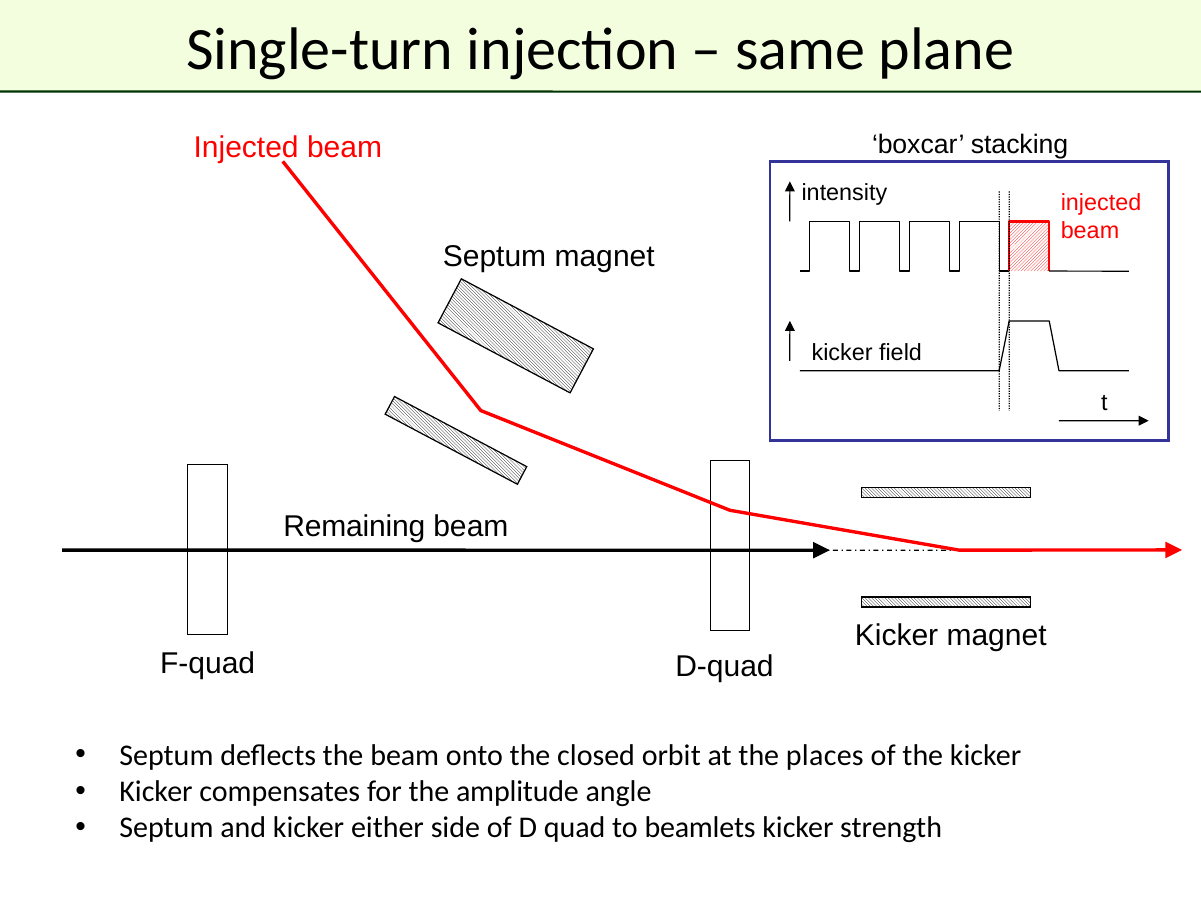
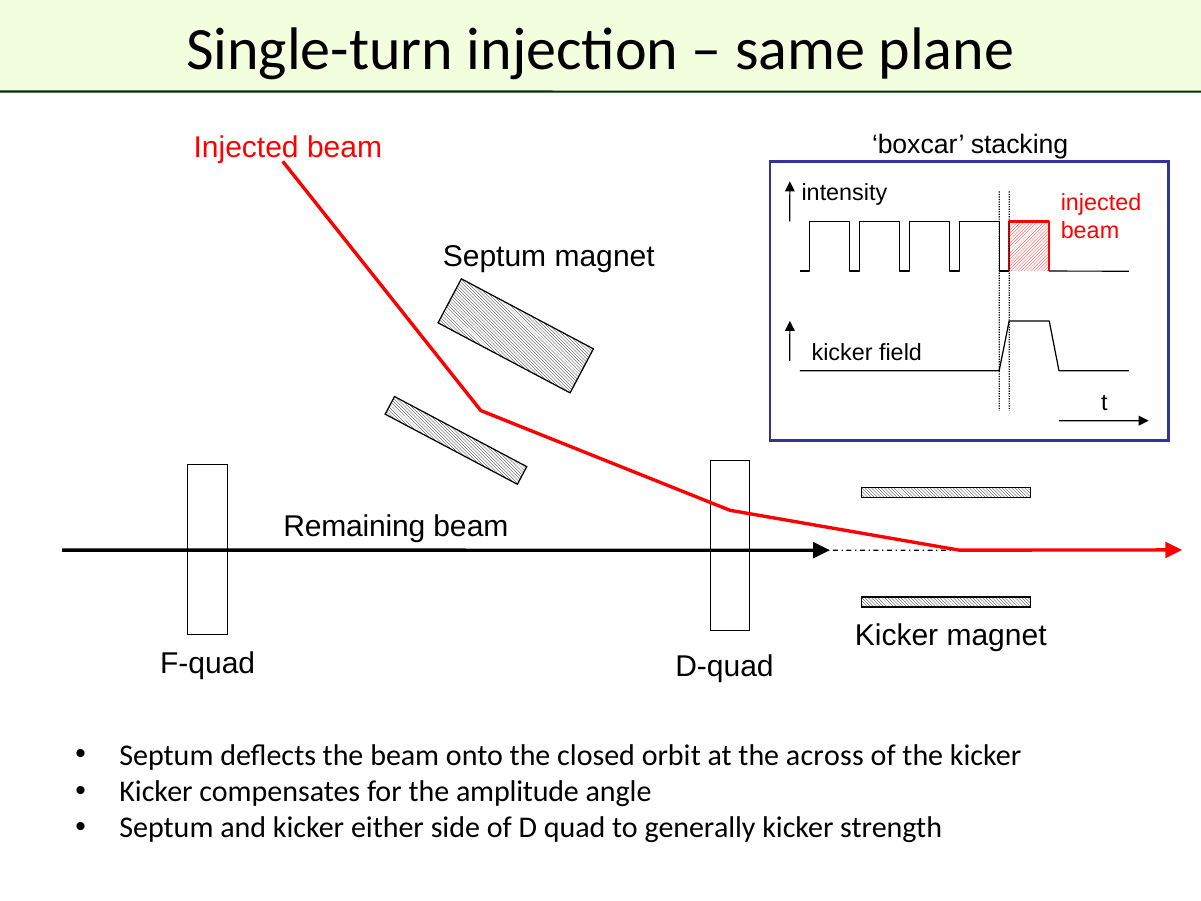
places: places -> across
beamlets: beamlets -> generally
